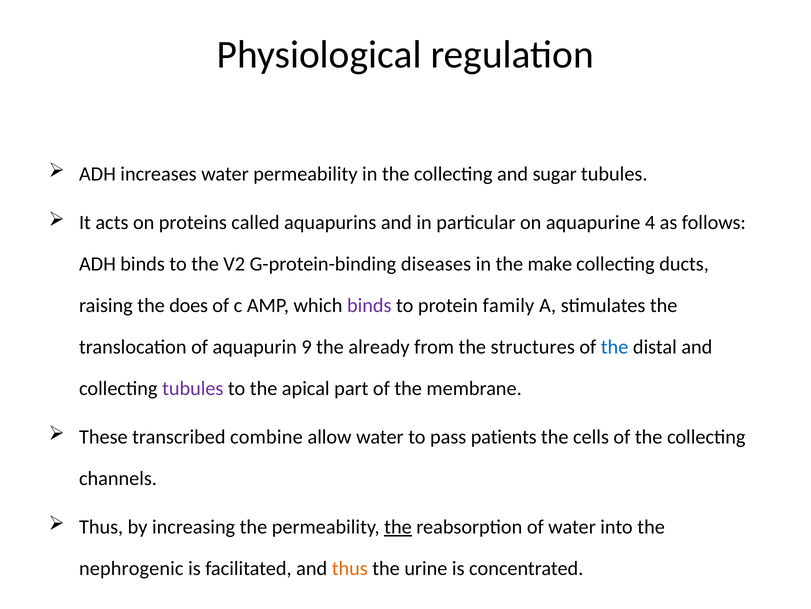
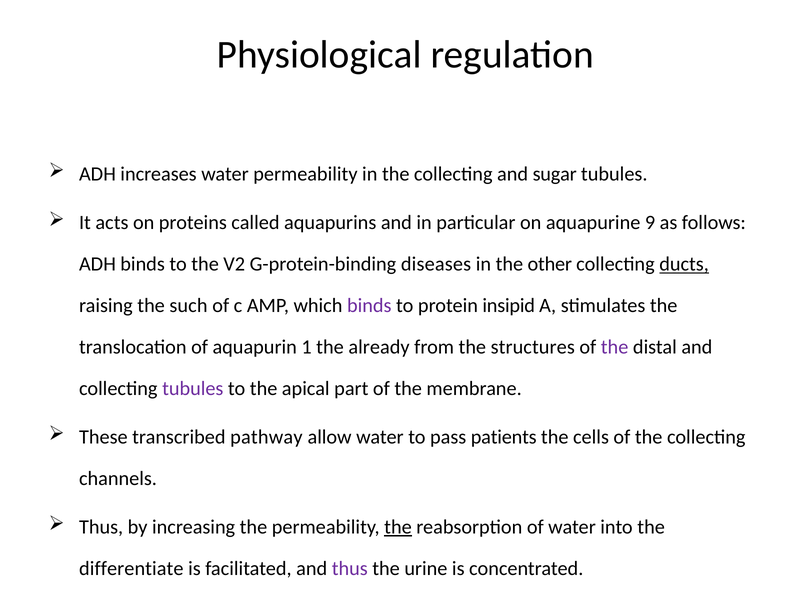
4: 4 -> 9
make: make -> other
ducts underline: none -> present
does: does -> such
family: family -> insipid
9: 9 -> 1
the at (615, 347) colour: blue -> purple
combine: combine -> pathway
nephrogenic: nephrogenic -> differentiate
thus at (350, 568) colour: orange -> purple
